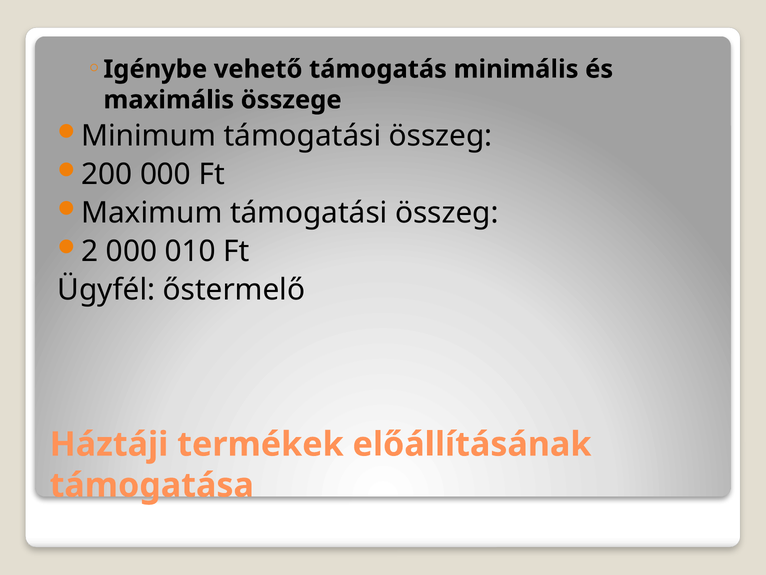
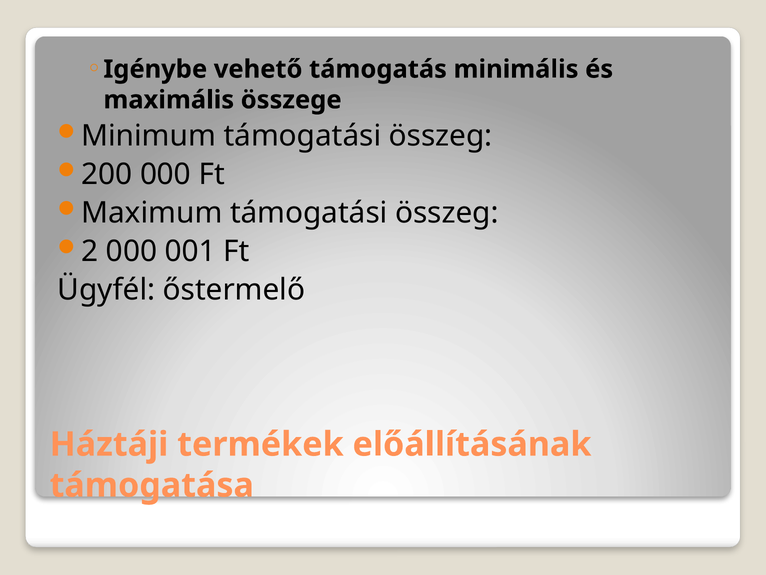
010: 010 -> 001
